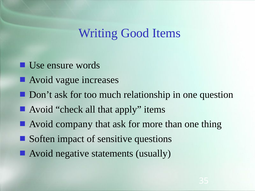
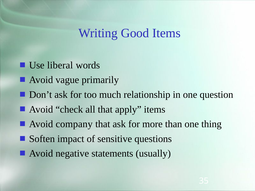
ensure: ensure -> liberal
increases: increases -> primarily
